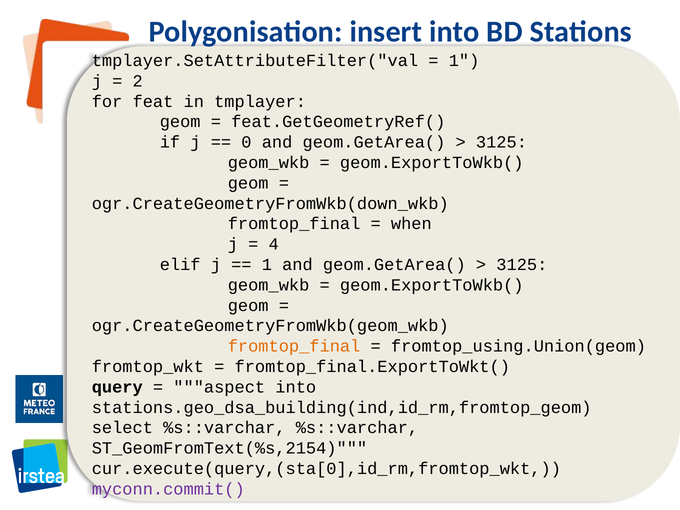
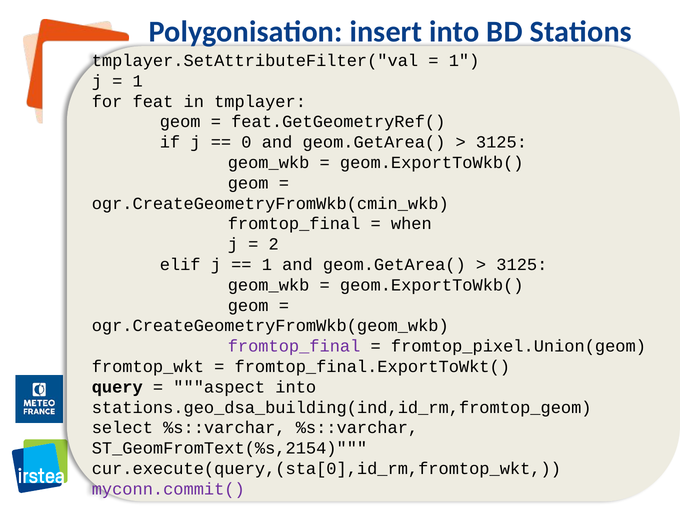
2 at (138, 81): 2 -> 1
ogr.CreateGeometryFromWkb(down_wkb: ogr.CreateGeometryFromWkb(down_wkb -> ogr.CreateGeometryFromWkb(cmin_wkb
4: 4 -> 2
fromtop_final at (294, 346) colour: orange -> purple
fromtop_using.Union(geom: fromtop_using.Union(geom -> fromtop_pixel.Union(geom
